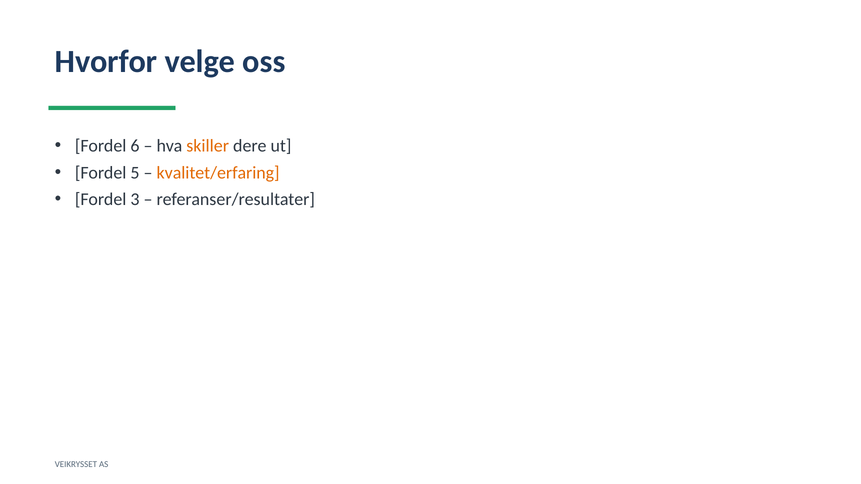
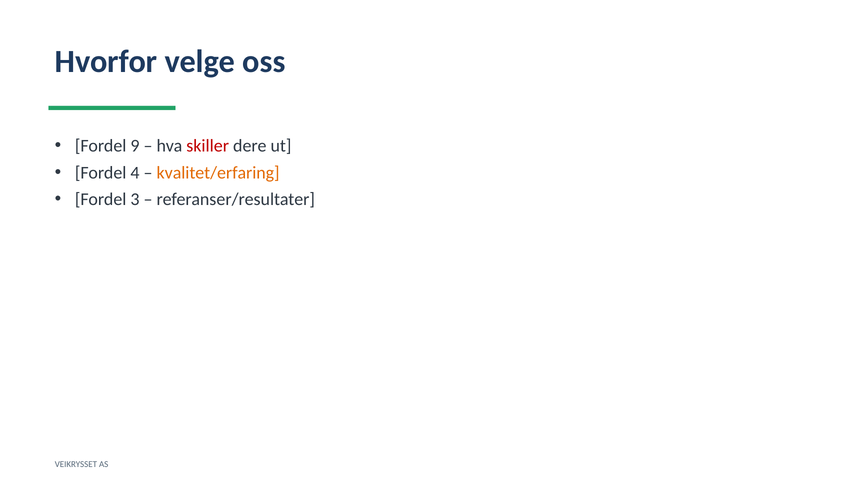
6: 6 -> 9
skiller colour: orange -> red
5: 5 -> 4
